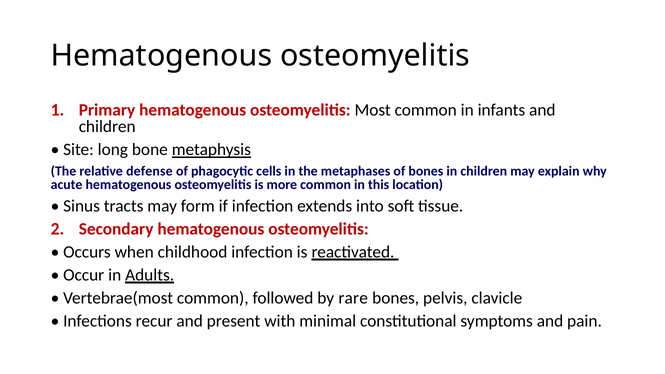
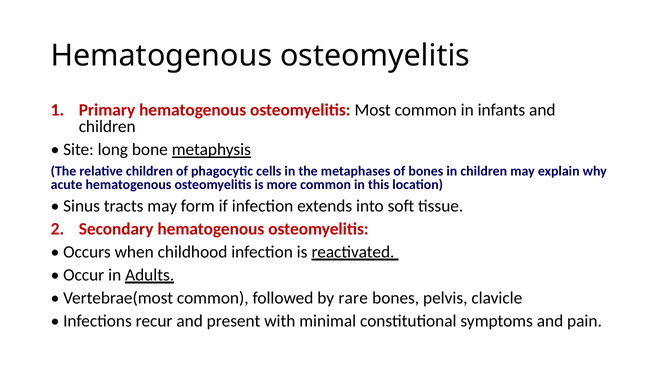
relative defense: defense -> children
